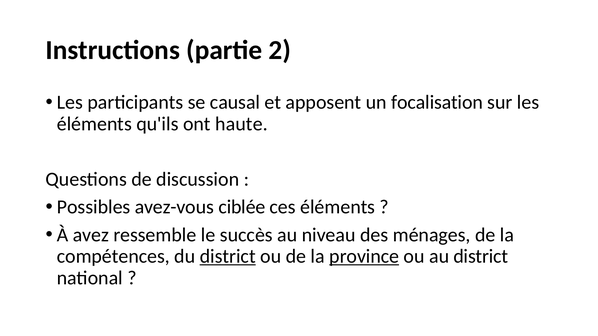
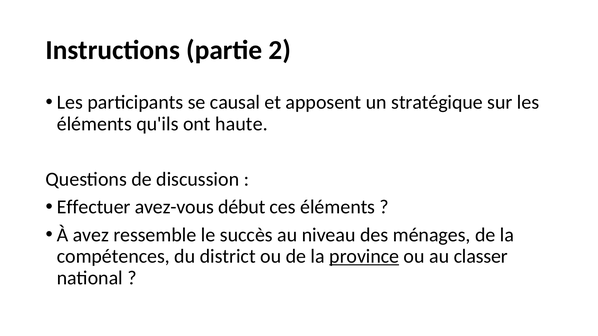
focalisation: focalisation -> stratégique
Possibles: Possibles -> Effectuer
ciblée: ciblée -> début
district at (228, 257) underline: present -> none
au district: district -> classer
